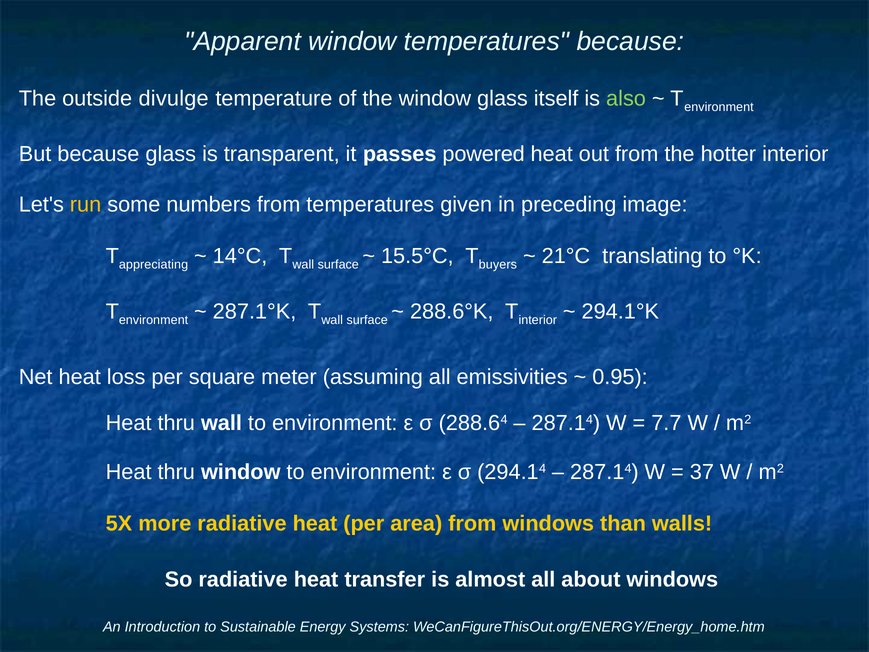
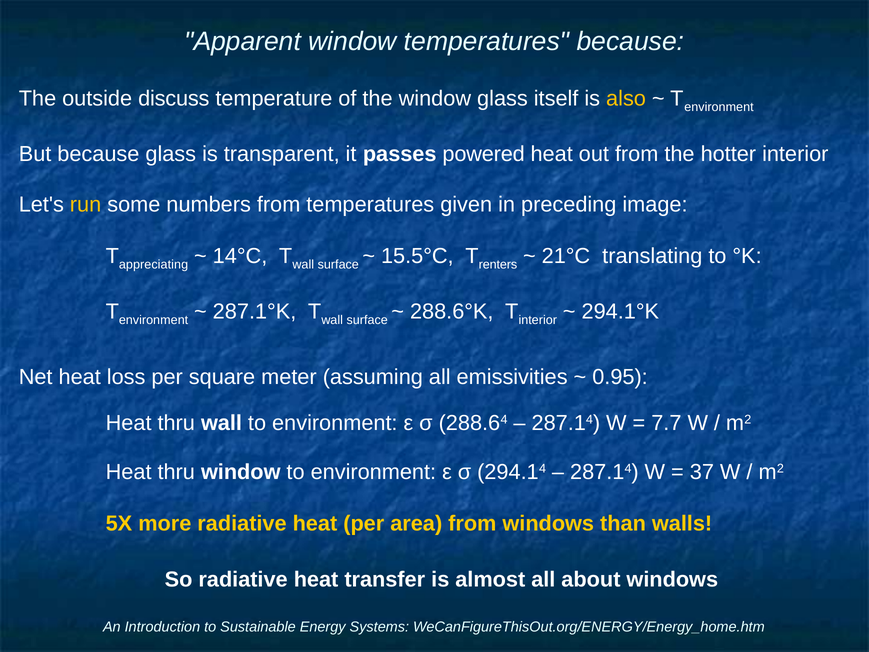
divulge: divulge -> discuss
also colour: light green -> yellow
buyers: buyers -> renters
